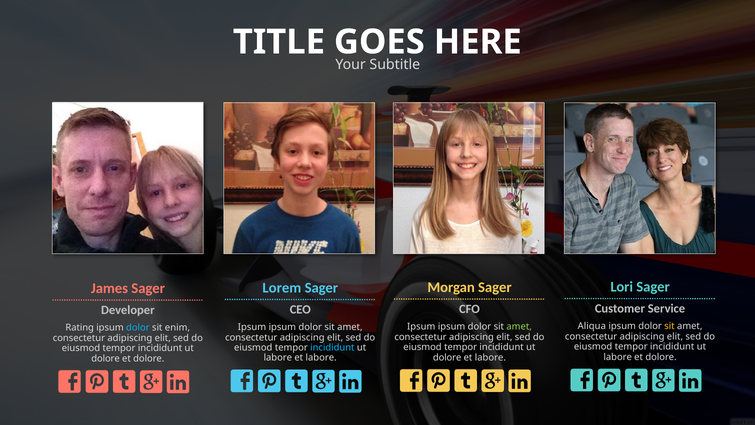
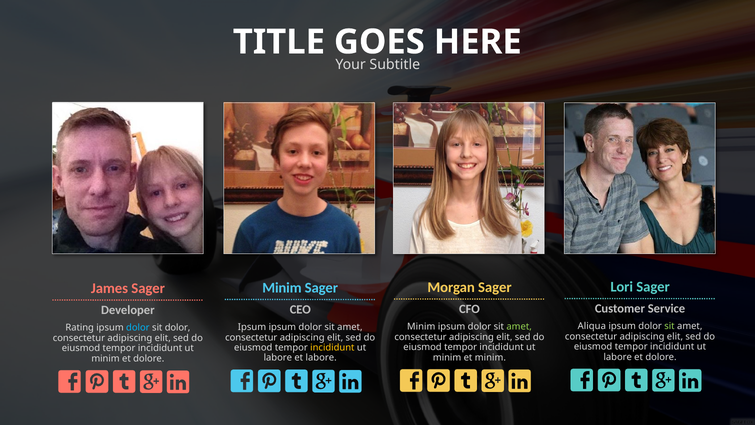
Lorem at (282, 288): Lorem -> Minim
sit at (669, 326) colour: yellow -> light green
Ipsum at (421, 327): Ipsum -> Minim
sit enim: enim -> dolor
incididunt at (332, 347) colour: light blue -> yellow
dolore at (447, 357): dolore -> minim
labore at (490, 357): labore -> minim
dolore at (106, 358): dolore -> minim
